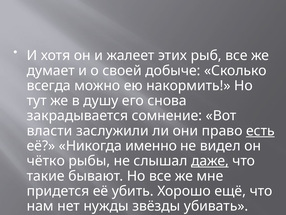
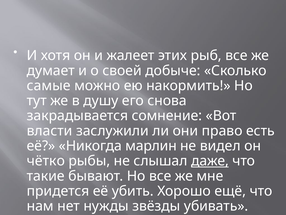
всегда: всегда -> самые
есть underline: present -> none
именно: именно -> марлин
